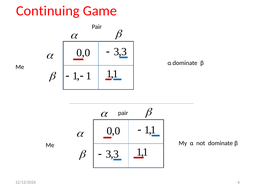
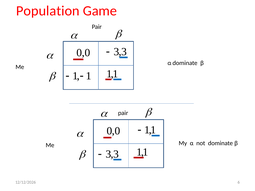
Continuing: Continuing -> Population
